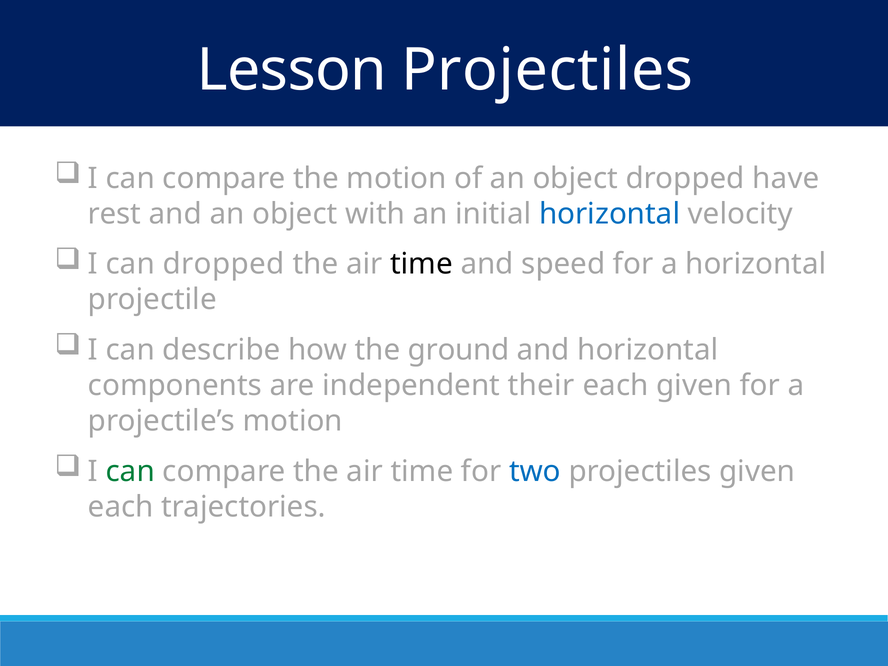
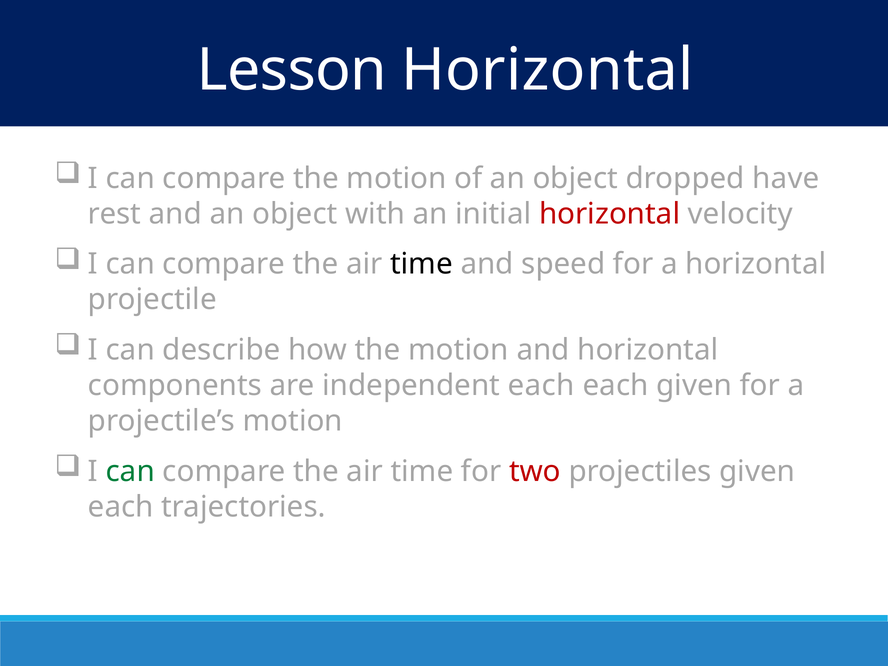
Lesson Projectiles: Projectiles -> Horizontal
horizontal at (610, 214) colour: blue -> red
dropped at (224, 264): dropped -> compare
how the ground: ground -> motion
independent their: their -> each
two colour: blue -> red
